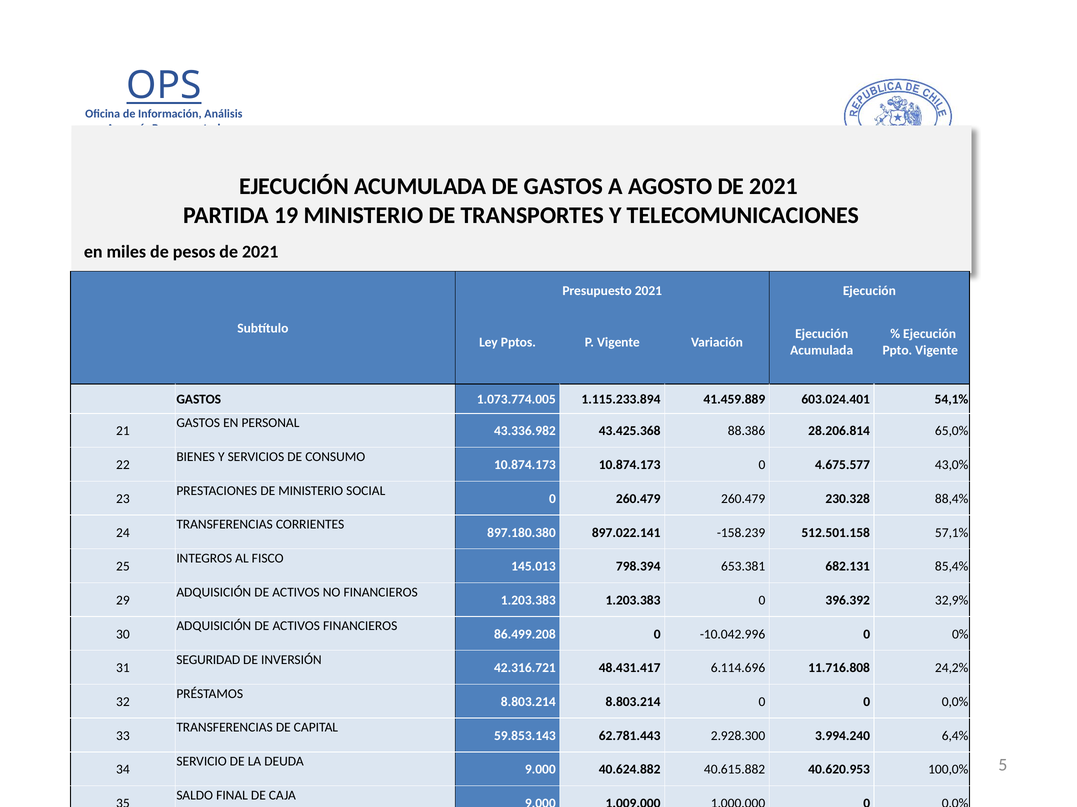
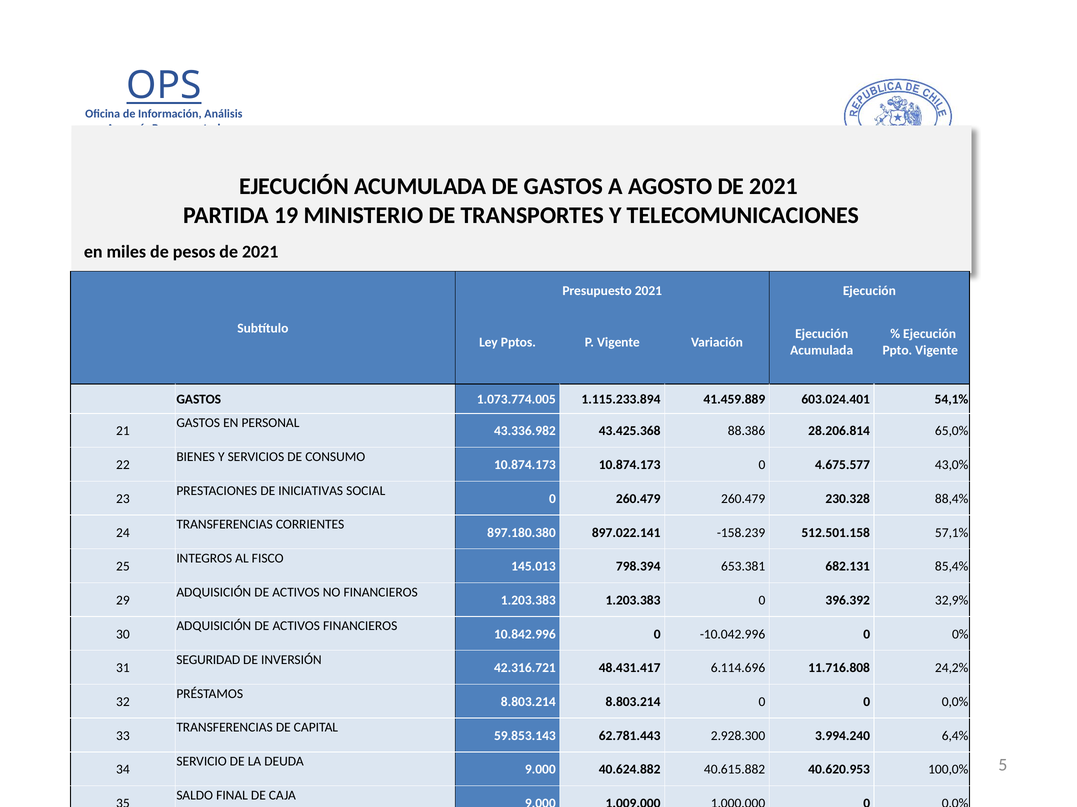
DE MINISTERIO: MINISTERIO -> INICIATIVAS
86.499.208: 86.499.208 -> 10.842.996
